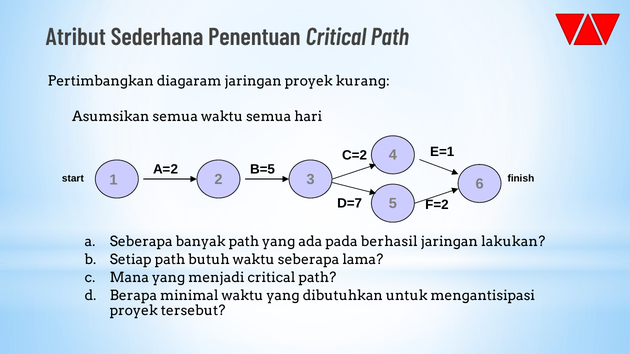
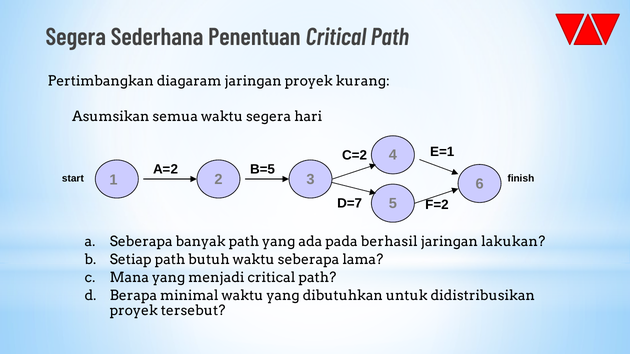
Atribut at (76, 37): Atribut -> Segera
waktu semua: semua -> segera
mengantisipasi: mengantisipasi -> didistribusikan
